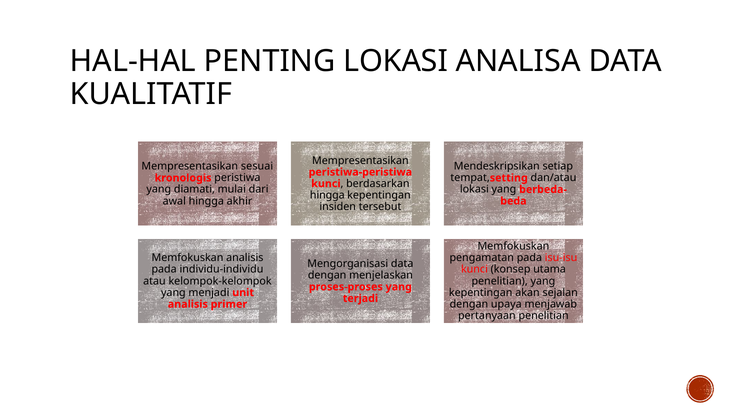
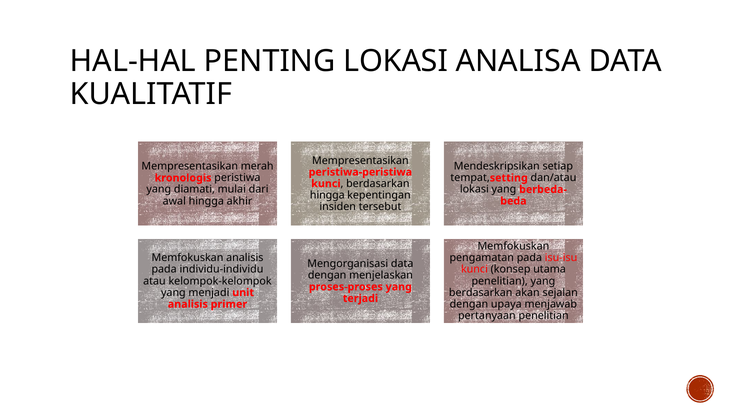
sesuai: sesuai -> merah
kepentingan at (481, 292): kepentingan -> berdasarkan
